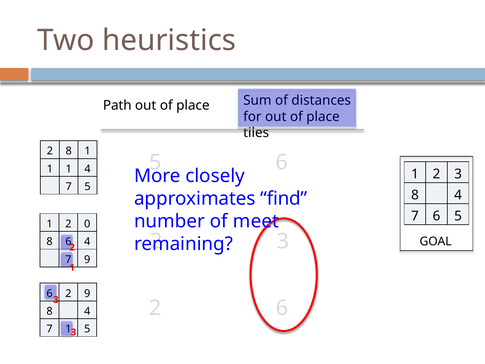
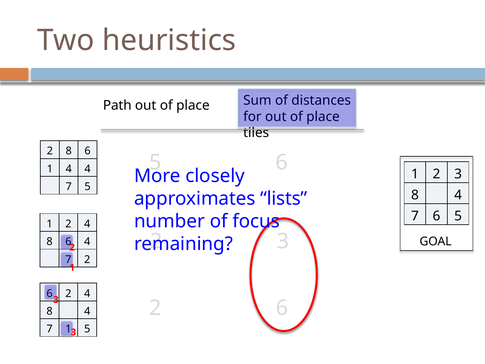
2 8 1: 1 -> 6
1 at (69, 169): 1 -> 4
find: find -> lists
meet: meet -> focus
1 2 0: 0 -> 4
9 at (87, 259): 9 -> 2
9 at (87, 293): 9 -> 4
